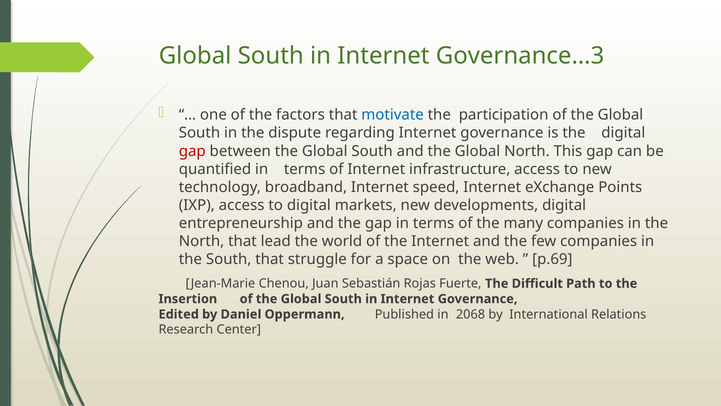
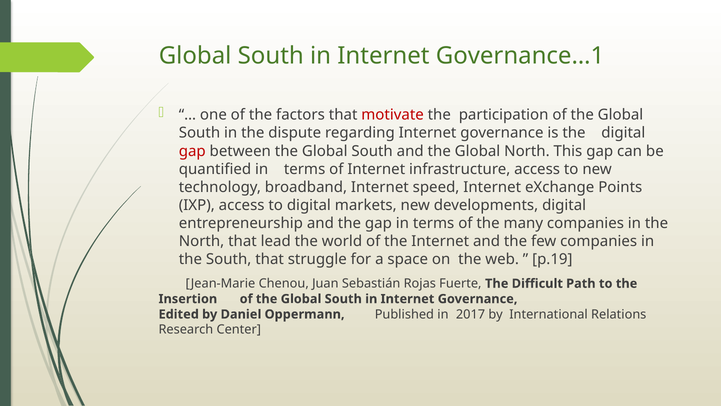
Governance…3: Governance…3 -> Governance…1
motivate colour: blue -> red
p.69: p.69 -> p.19
2068: 2068 -> 2017
